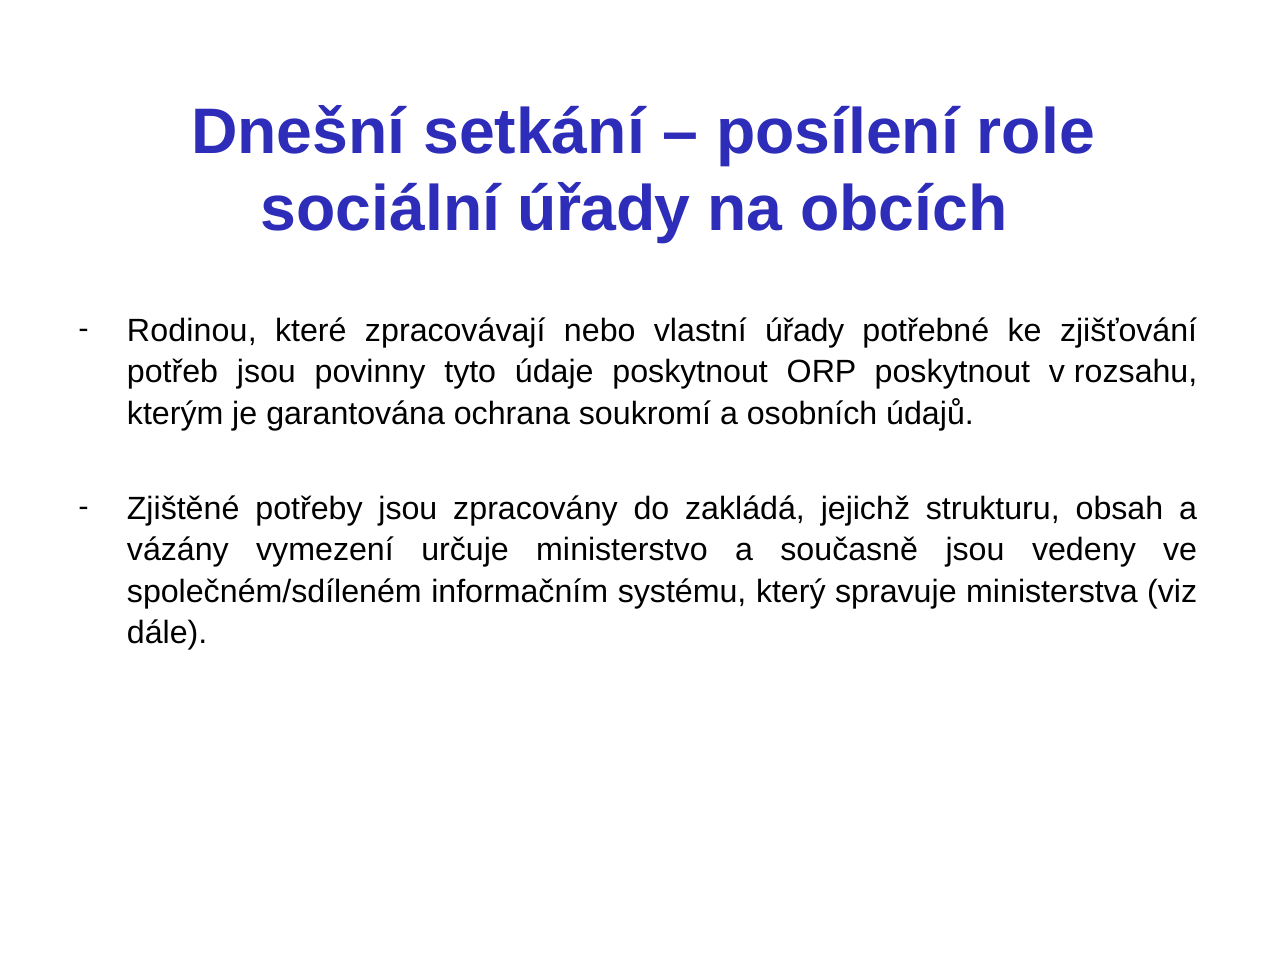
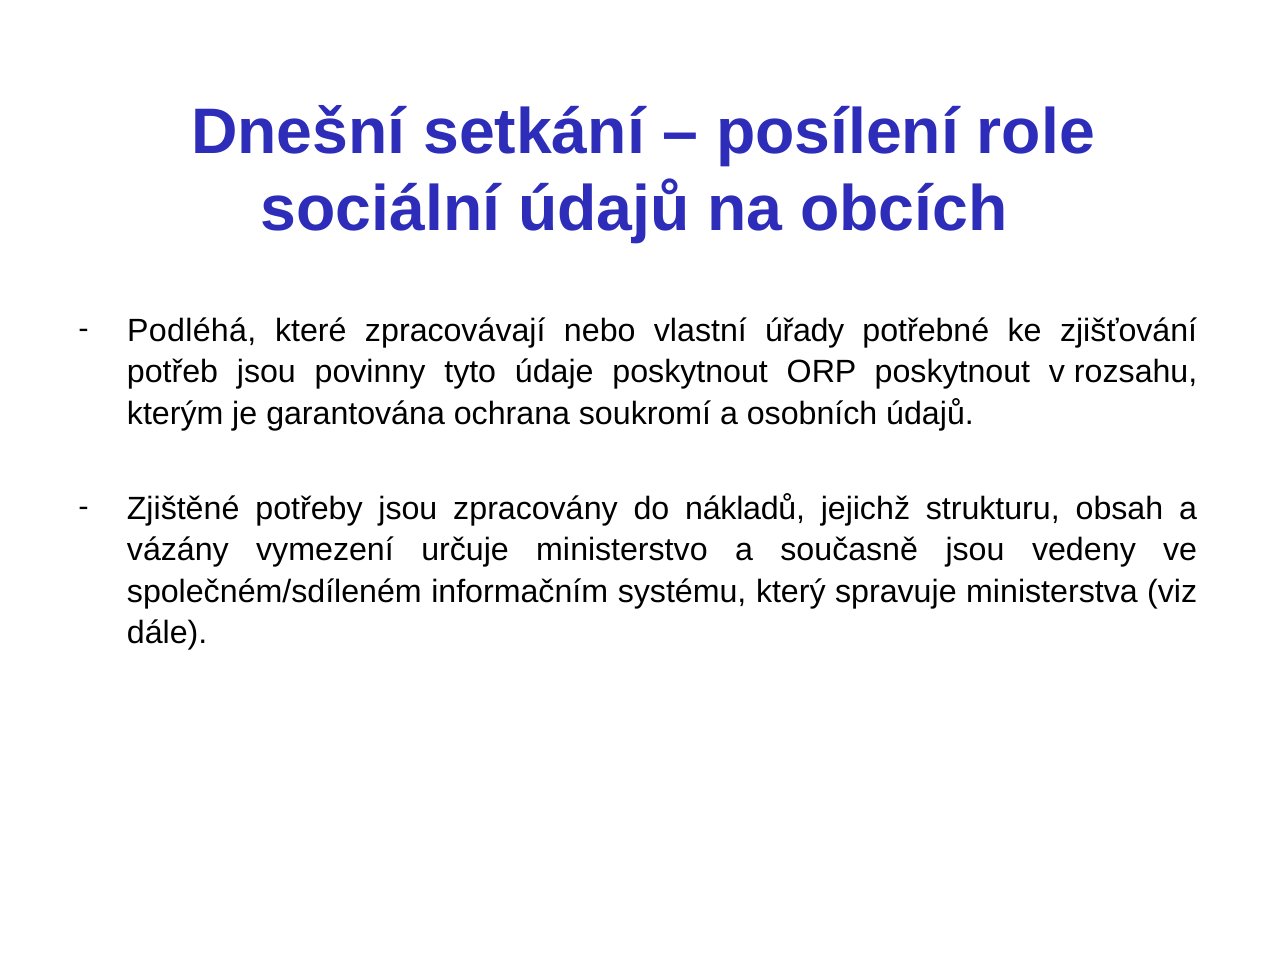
sociální úřady: úřady -> údajů
Rodinou: Rodinou -> Podléhá
zakládá: zakládá -> nákladů
